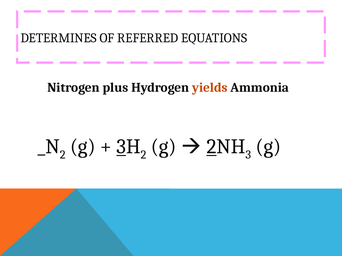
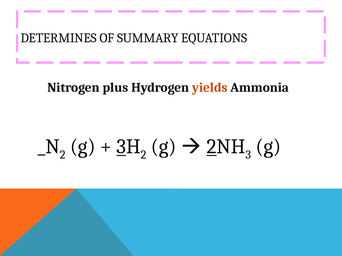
REFERRED: REFERRED -> SUMMARY
